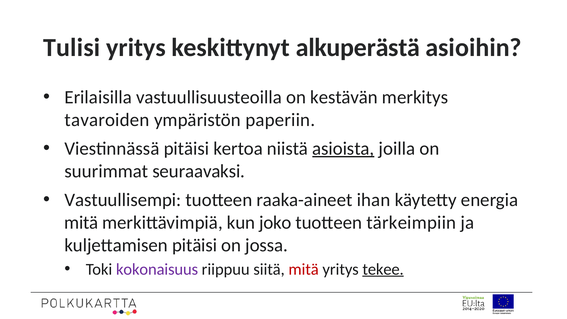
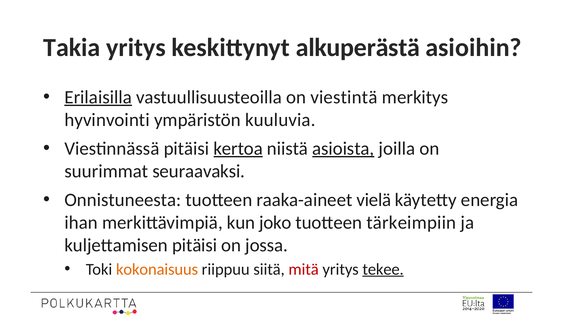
Tulisi: Tulisi -> Takia
Erilaisilla underline: none -> present
kestävän: kestävän -> viestintä
tavaroiden: tavaroiden -> hyvinvointi
paperiin: paperiin -> kuuluvia
kertoa underline: none -> present
Vastuullisempi: Vastuullisempi -> Onnistuneesta
ihan: ihan -> vielä
mitä at (81, 222): mitä -> ihan
kokonaisuus colour: purple -> orange
